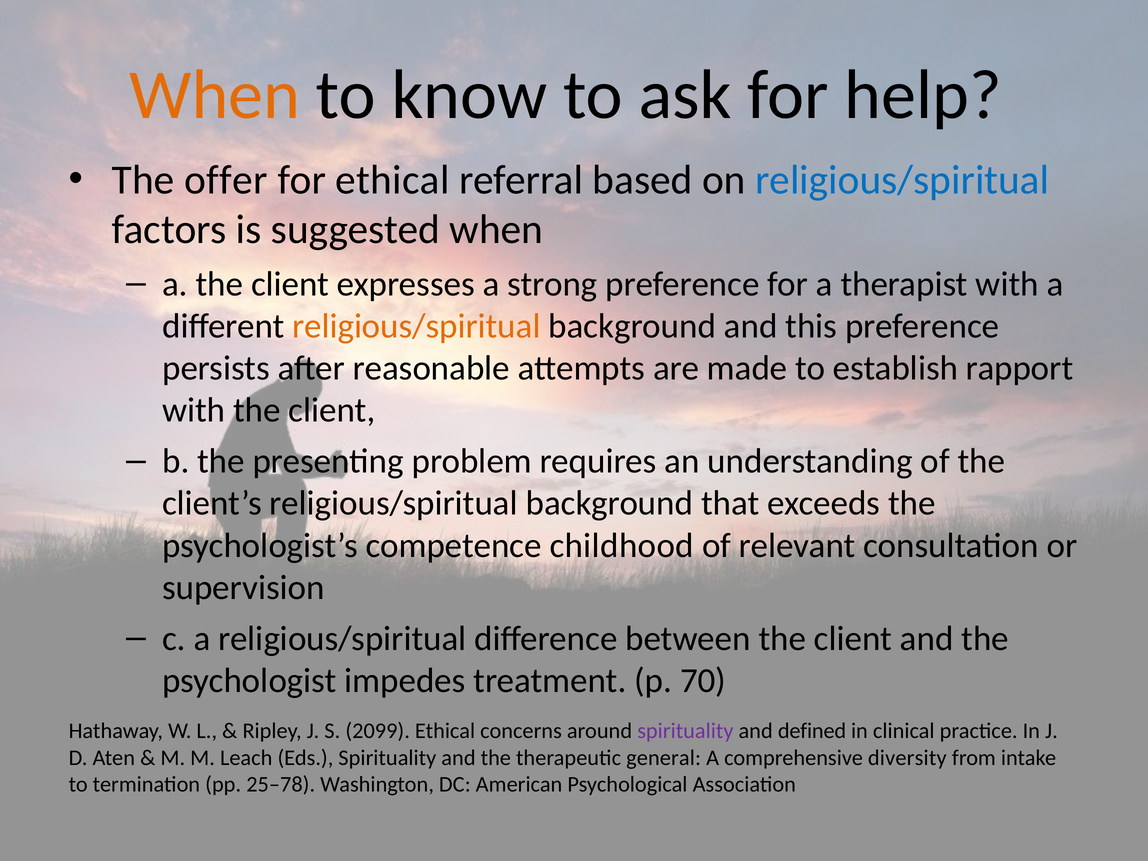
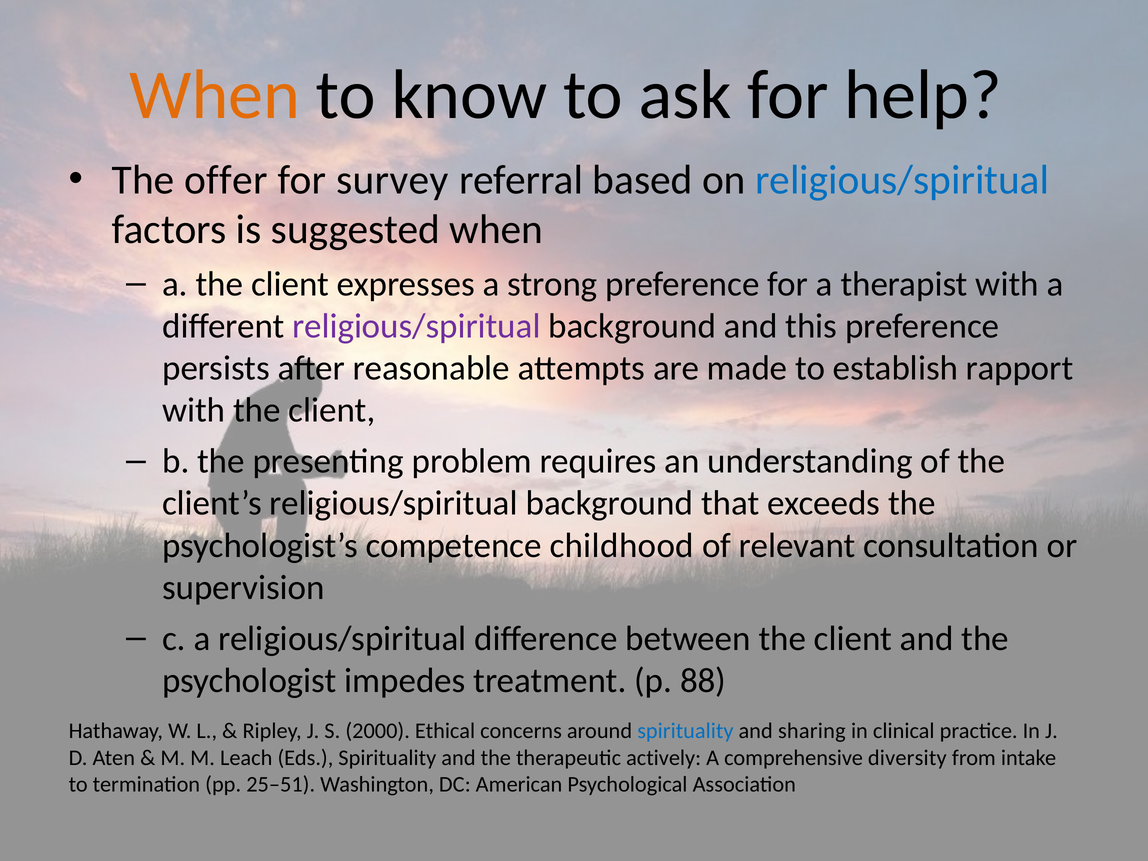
for ethical: ethical -> survey
religious/spiritual at (416, 326) colour: orange -> purple
70: 70 -> 88
2099: 2099 -> 2000
spirituality at (685, 731) colour: purple -> blue
defined: defined -> sharing
general: general -> actively
25–78: 25–78 -> 25–51
